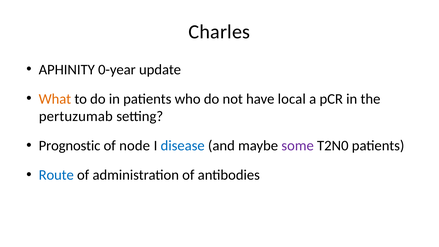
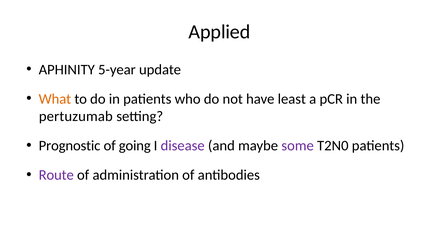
Charles: Charles -> Applied
0-year: 0-year -> 5-year
local: local -> least
node: node -> going
disease colour: blue -> purple
Route colour: blue -> purple
